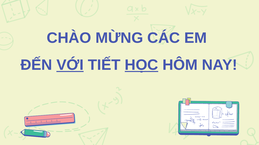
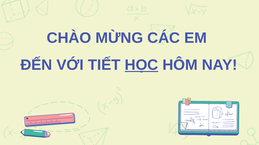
VỚI underline: present -> none
